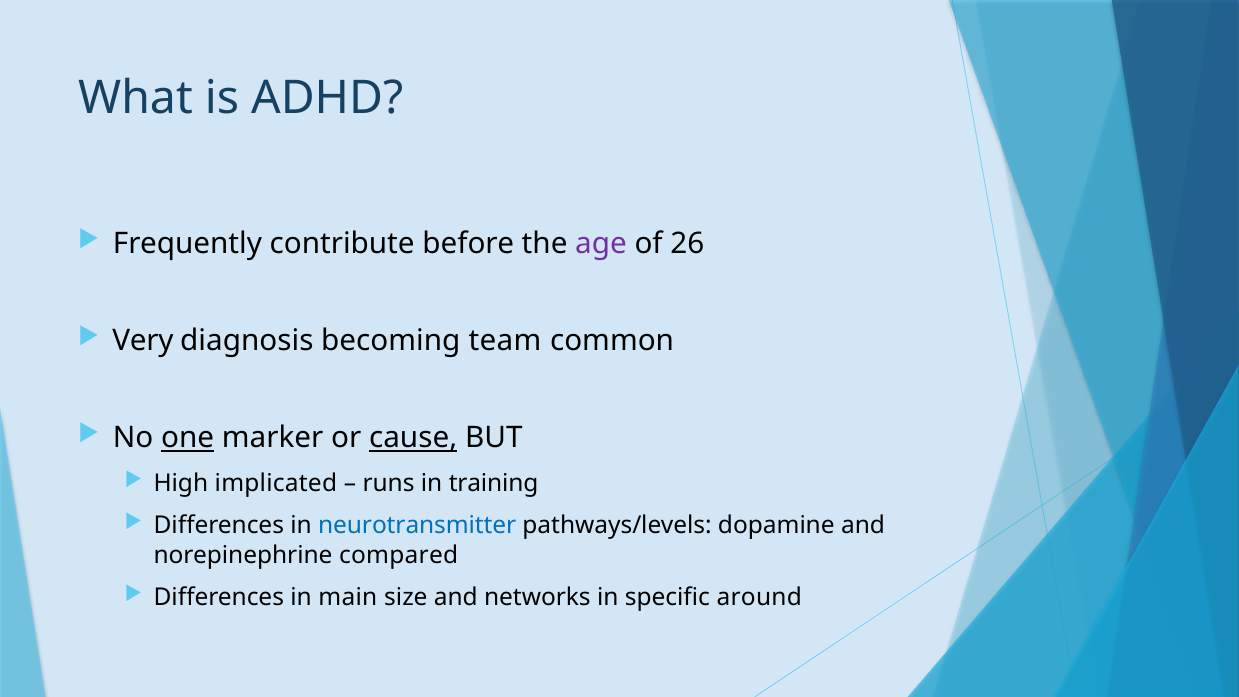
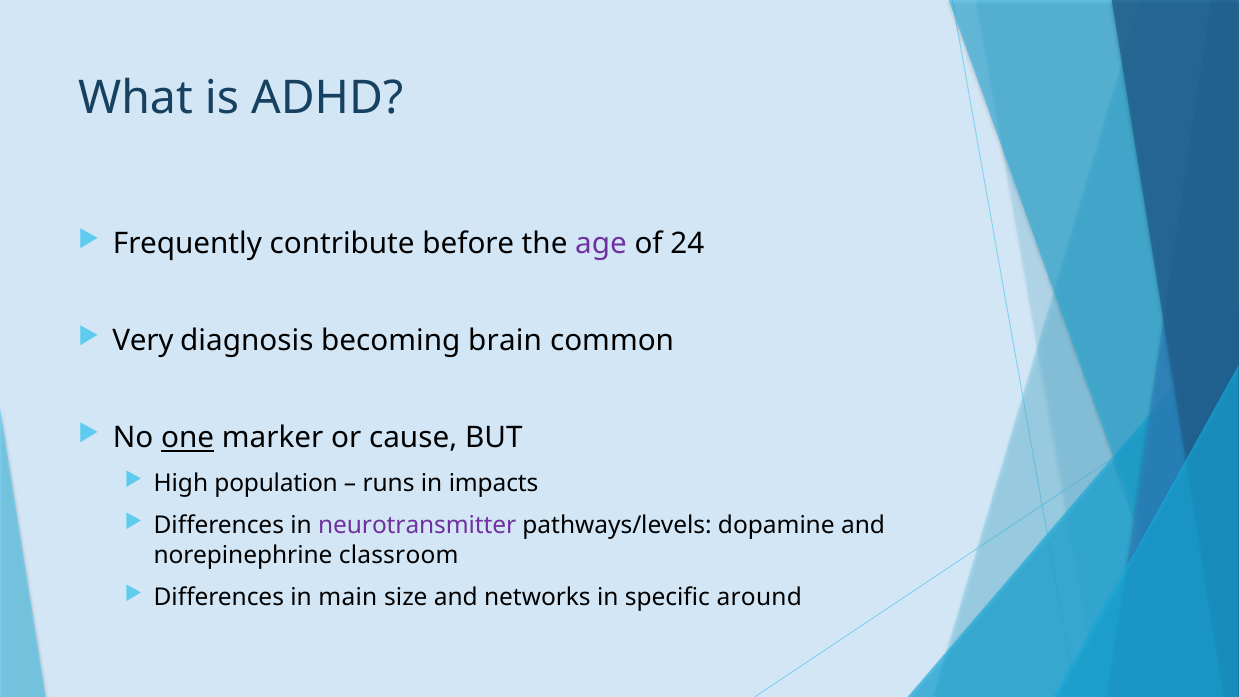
26: 26 -> 24
team: team -> brain
cause underline: present -> none
implicated: implicated -> population
training: training -> impacts
neurotransmitter colour: blue -> purple
compared: compared -> classroom
